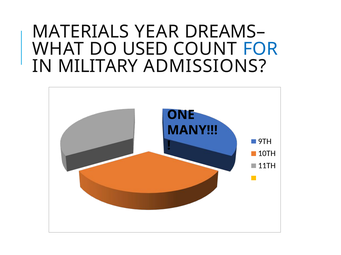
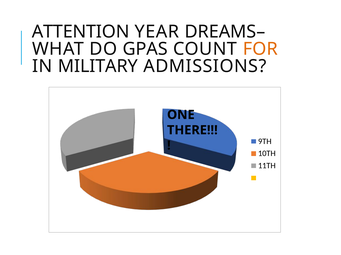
MATERIALS: MATERIALS -> ATTENTION
USED: USED -> GPAS
FOR colour: blue -> orange
MANY: MANY -> THERE
